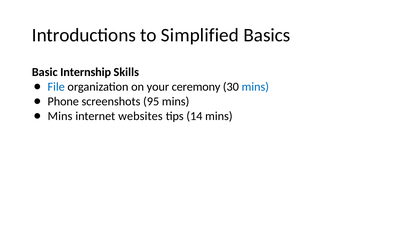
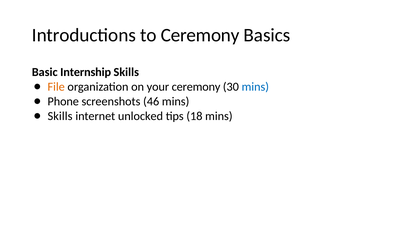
to Simplified: Simplified -> Ceremony
File colour: blue -> orange
95: 95 -> 46
Mins at (60, 116): Mins -> Skills
websites: websites -> unlocked
14: 14 -> 18
